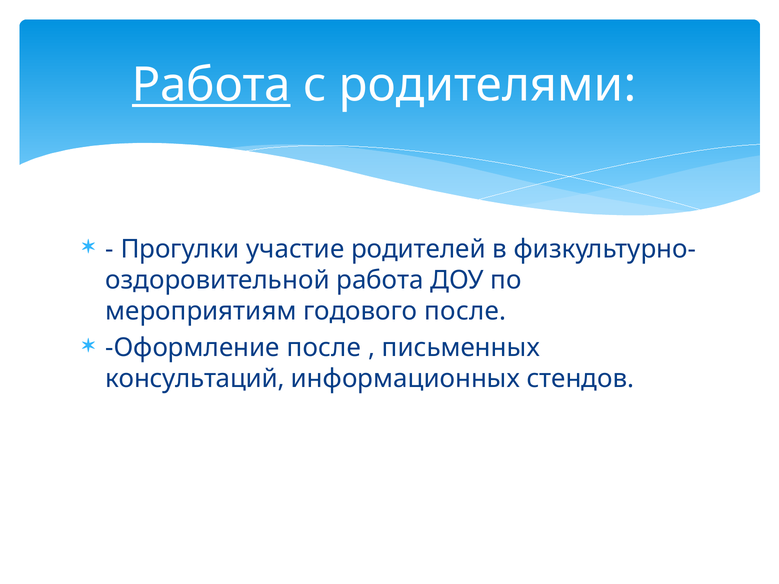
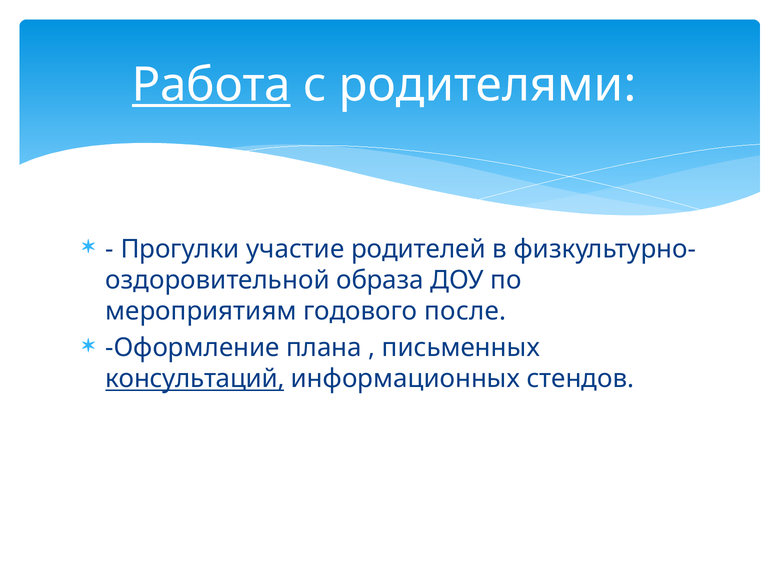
работа at (380, 280): работа -> образа
Оформление после: после -> плана
консультаций underline: none -> present
